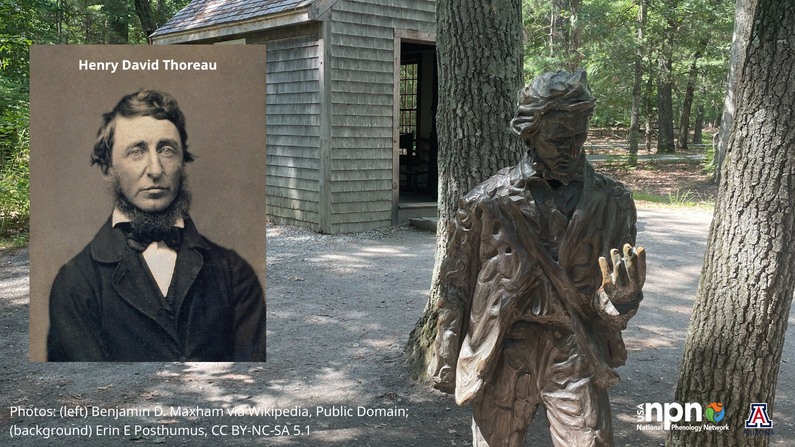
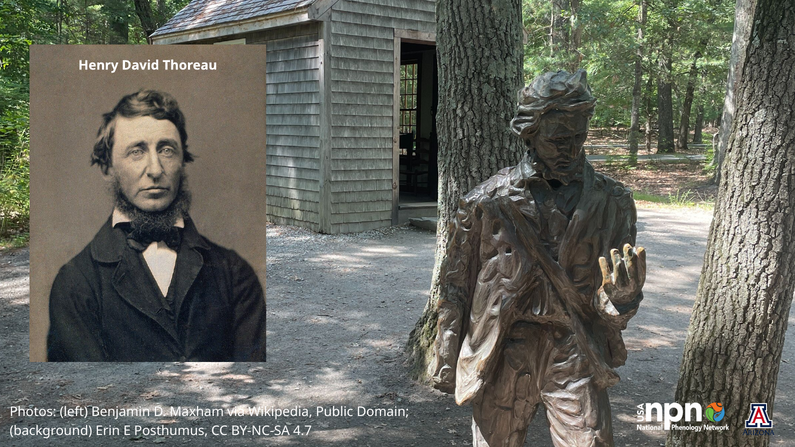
5.1: 5.1 -> 4.7
